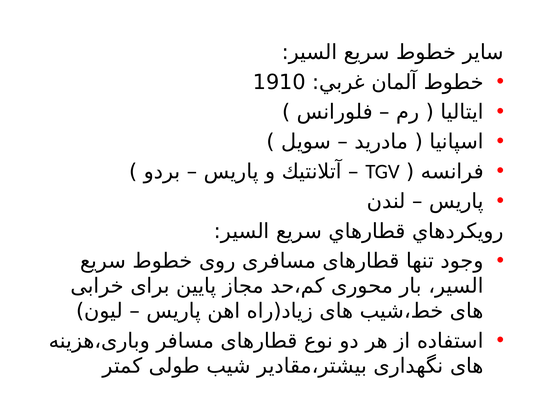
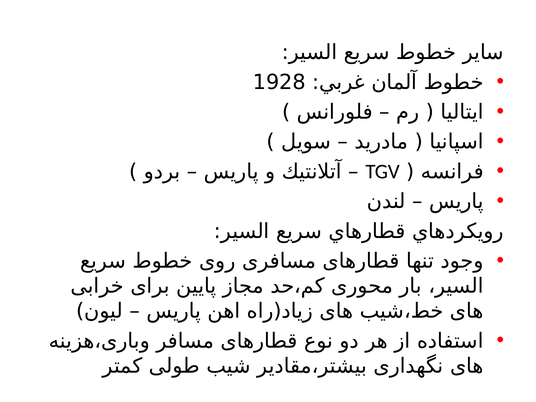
1910: 1910 -> 1928
